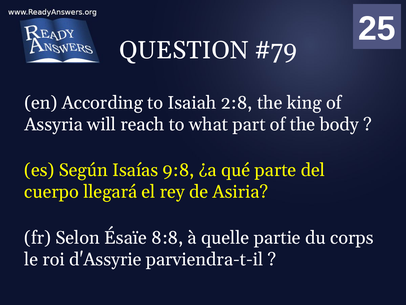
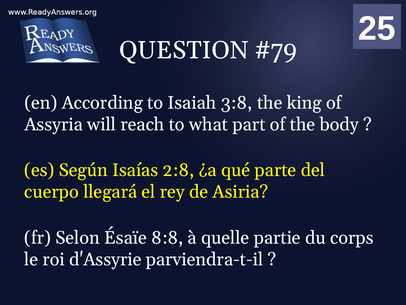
2:8: 2:8 -> 3:8
9:8: 9:8 -> 2:8
